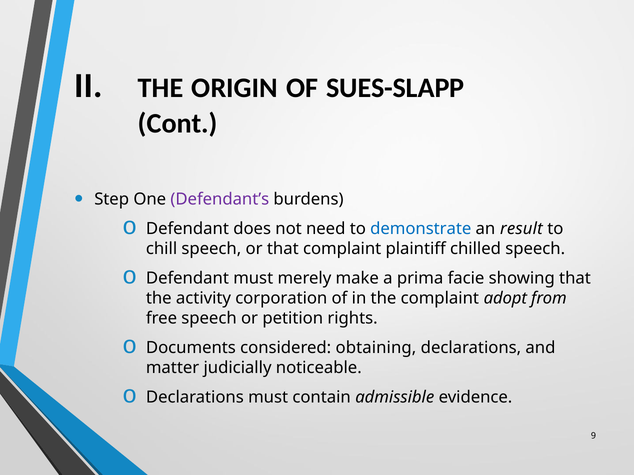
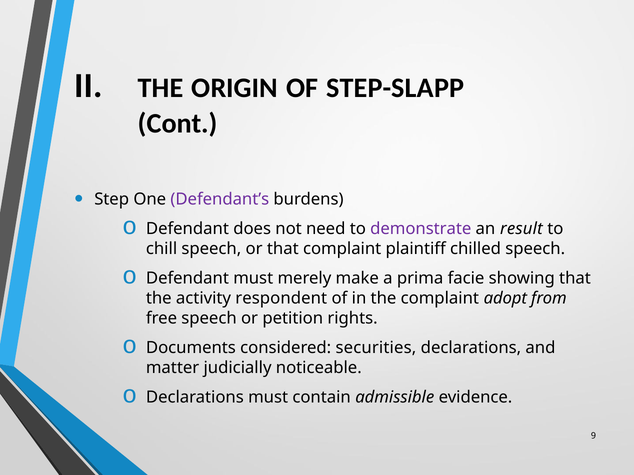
SUES-SLAPP: SUES-SLAPP -> STEP-SLAPP
demonstrate colour: blue -> purple
corporation: corporation -> respondent
obtaining: obtaining -> securities
